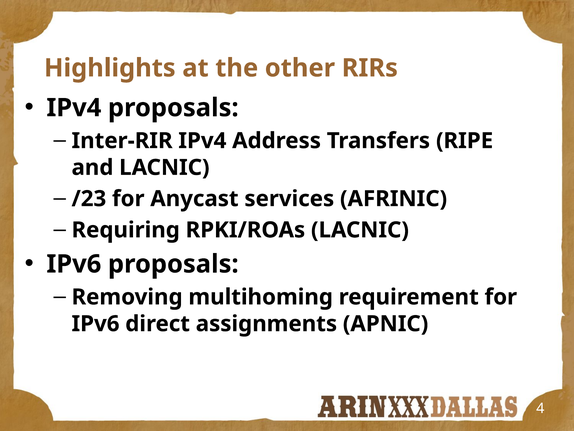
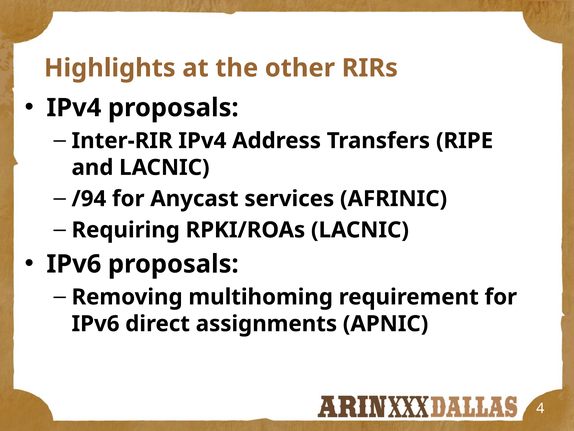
/23: /23 -> /94
